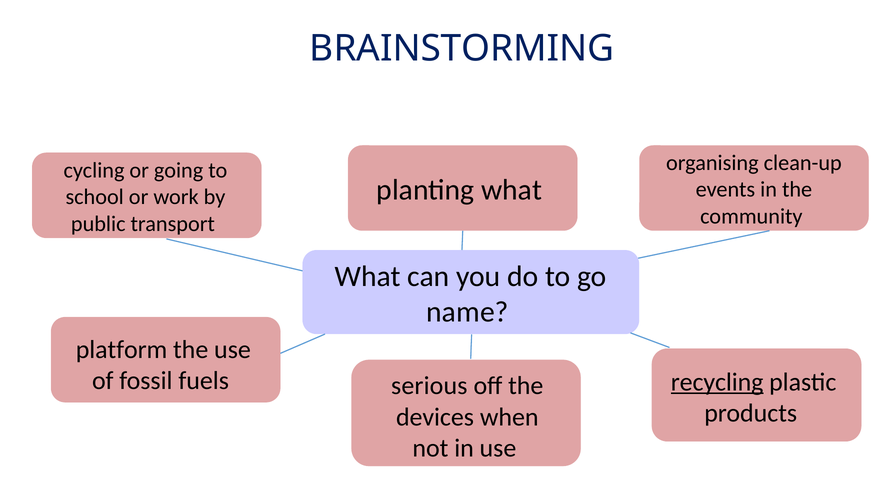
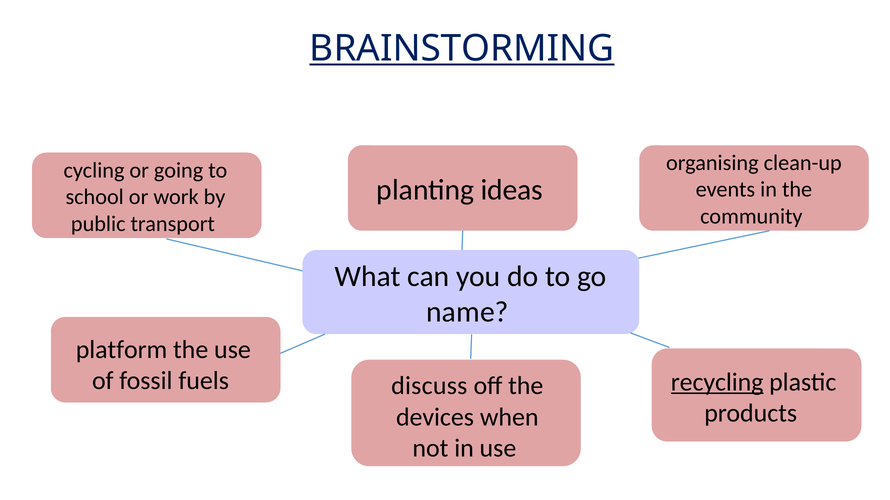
BRAINSTORMING underline: none -> present
planting what: what -> ideas
serious: serious -> discuss
